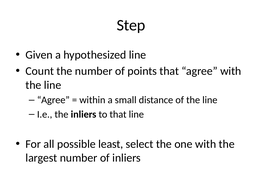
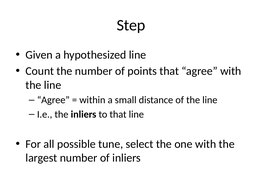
least: least -> tune
